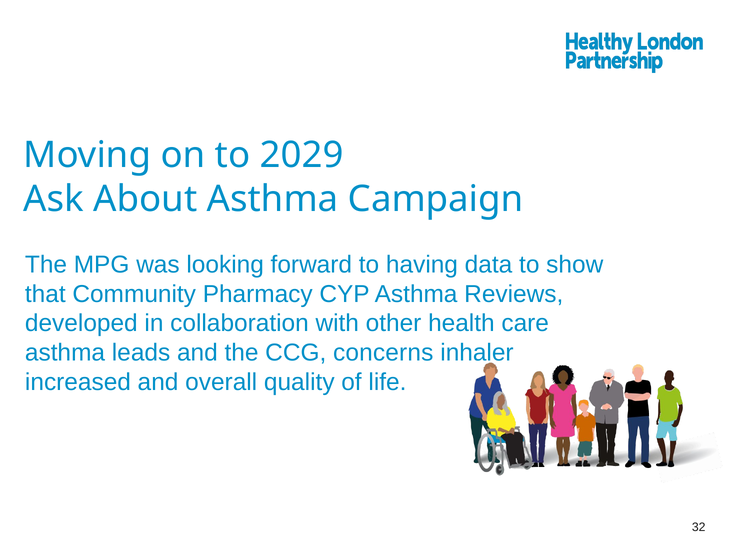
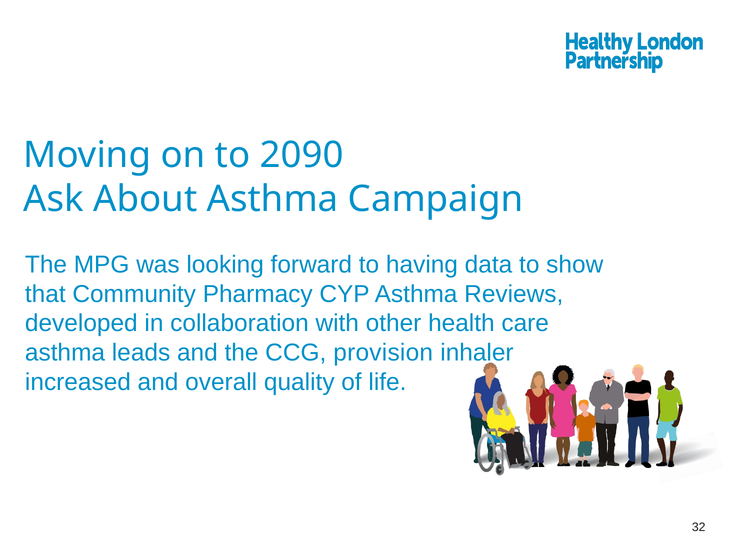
2029: 2029 -> 2090
concerns: concerns -> provision
